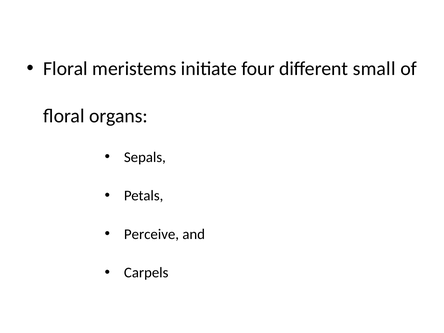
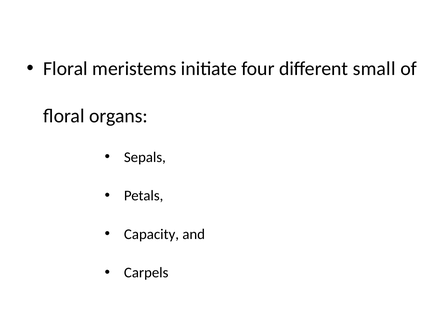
Perceive: Perceive -> Capacity
